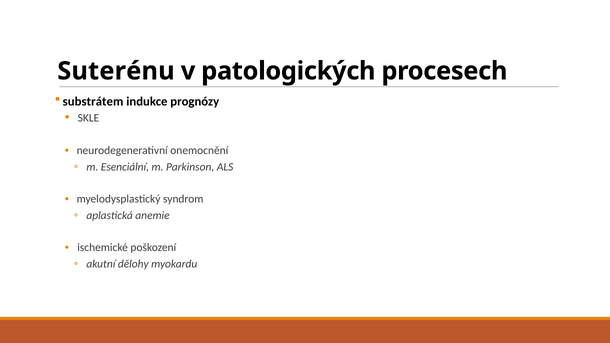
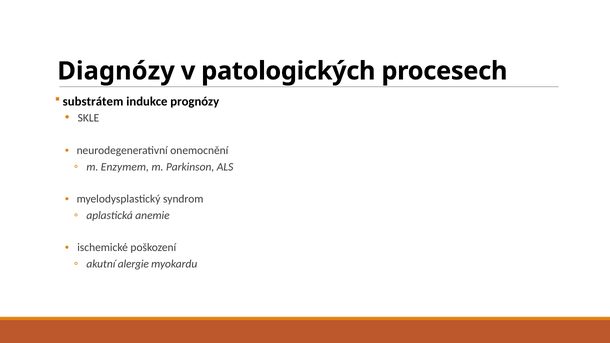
Suterénu: Suterénu -> Diagnózy
Esenciální: Esenciální -> Enzymem
dělohy: dělohy -> alergie
